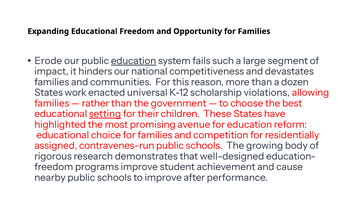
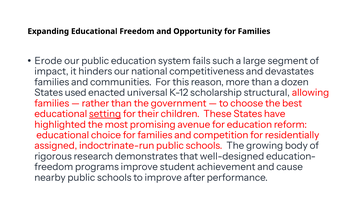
education at (134, 61) underline: present -> none
work: work -> used
violations: violations -> structural
contravenes-run: contravenes-run -> indoctrinate-run
